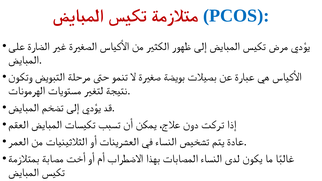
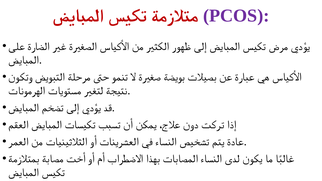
PCOS colour: blue -> purple
